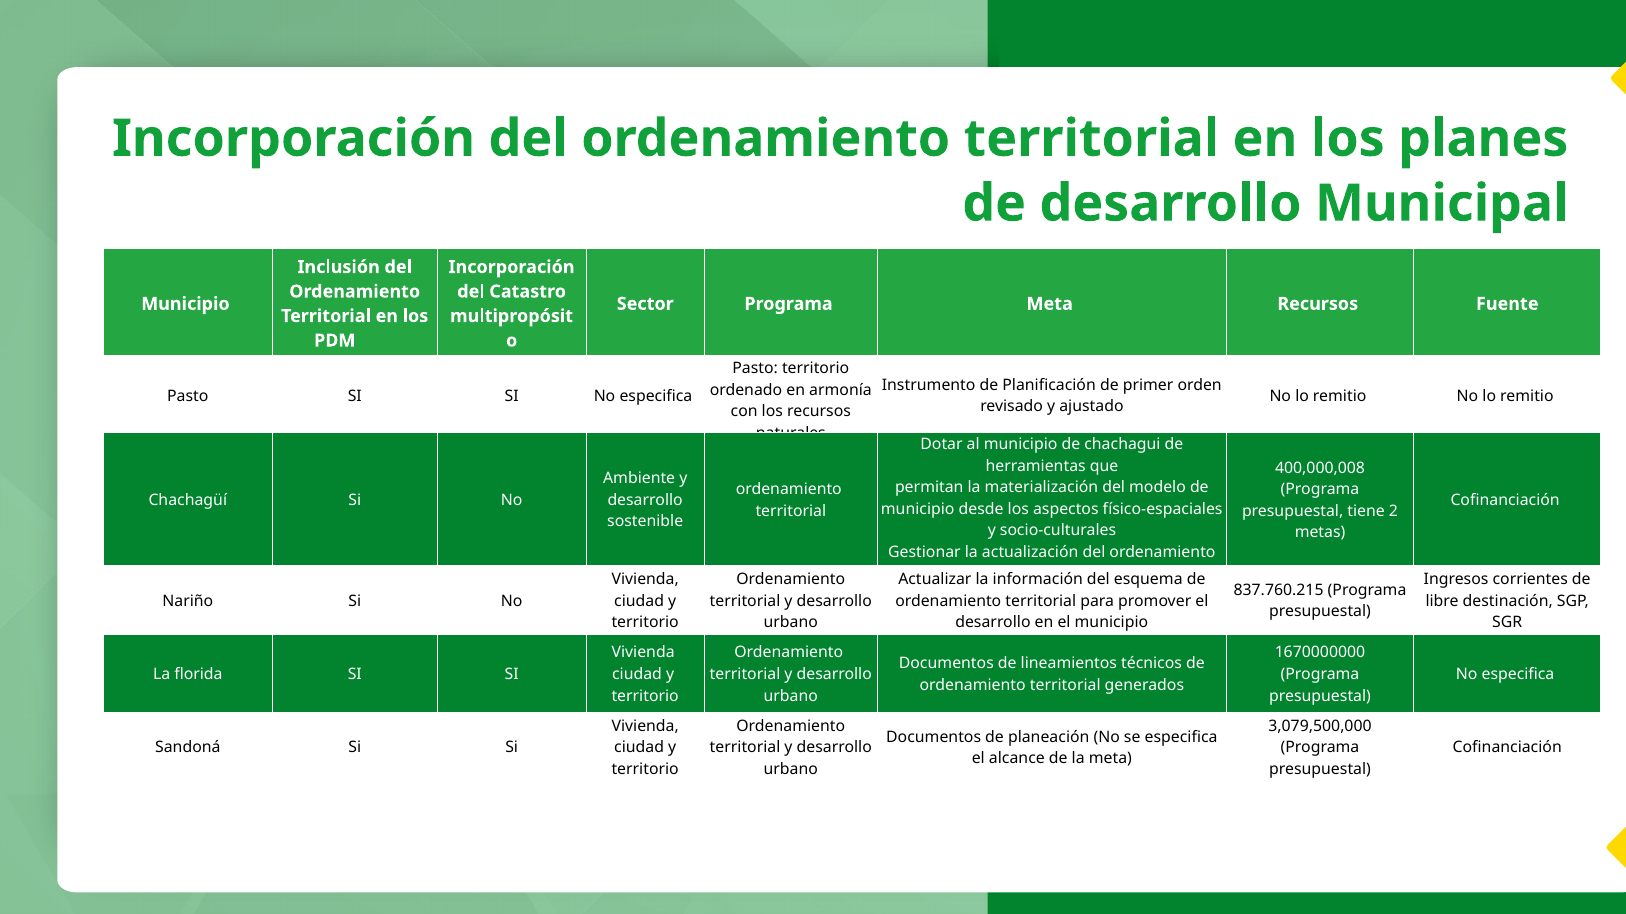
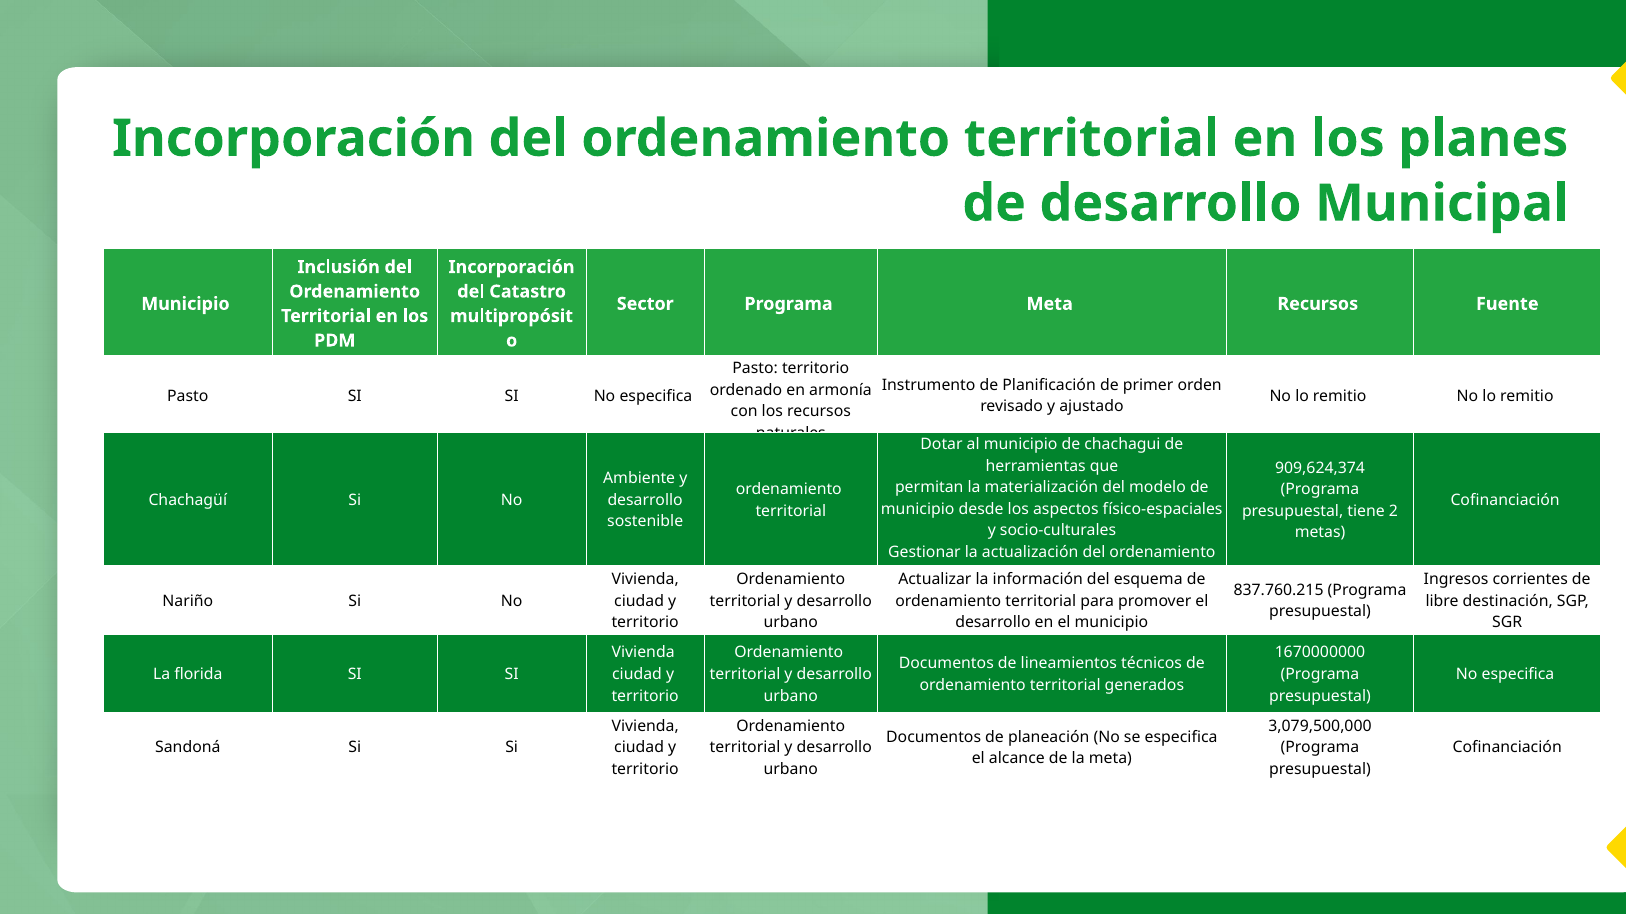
400,000,008: 400,000,008 -> 909,624,374
